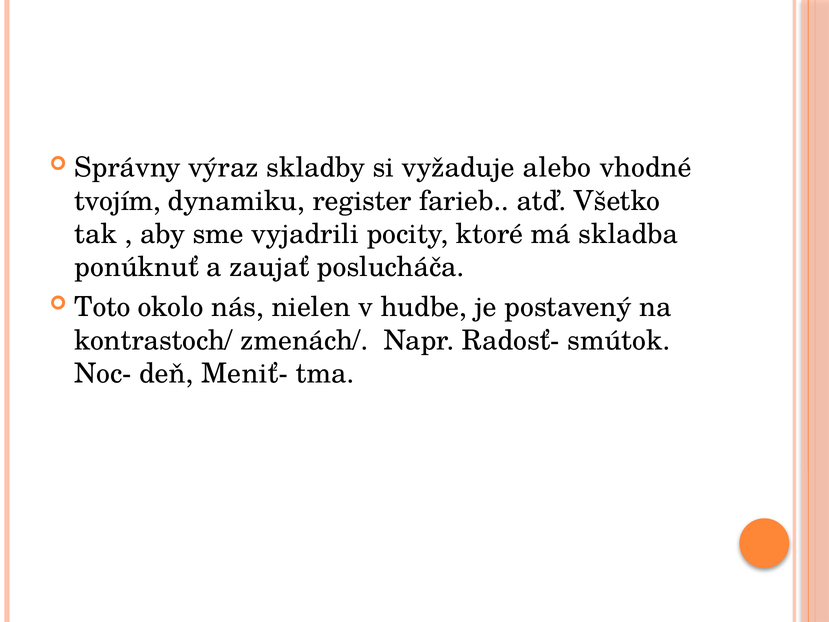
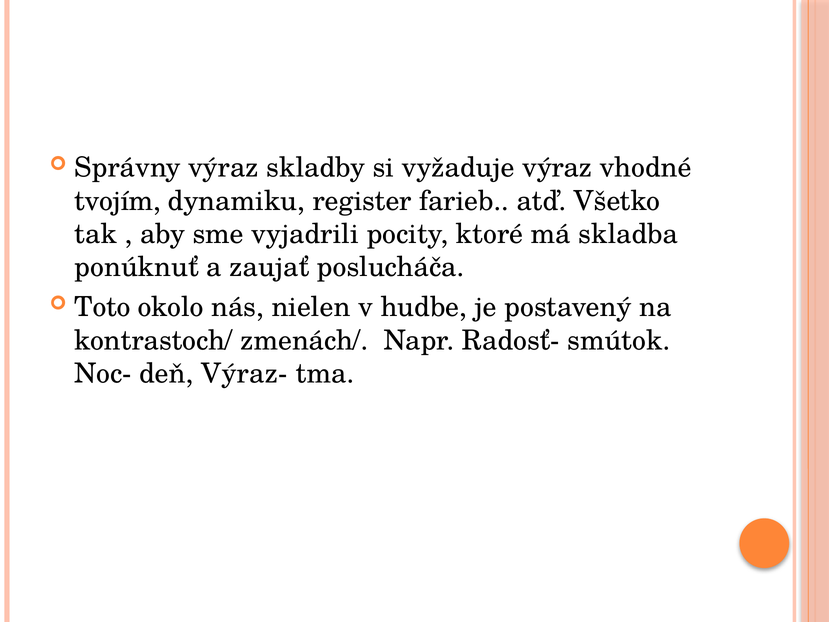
vyžaduje alebo: alebo -> výraz
Meniť-: Meniť- -> Výraz-
